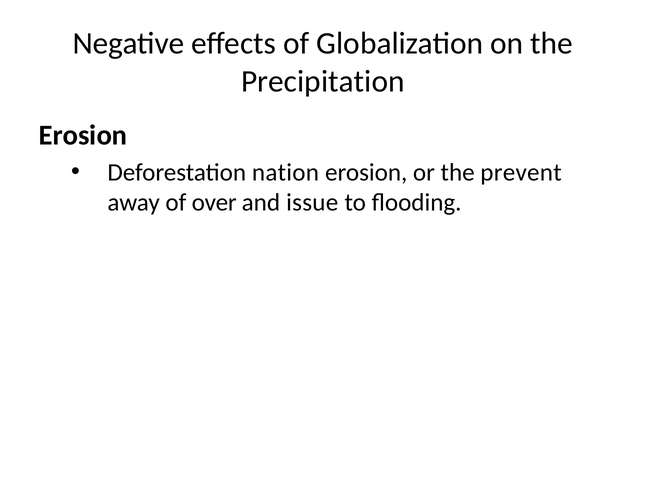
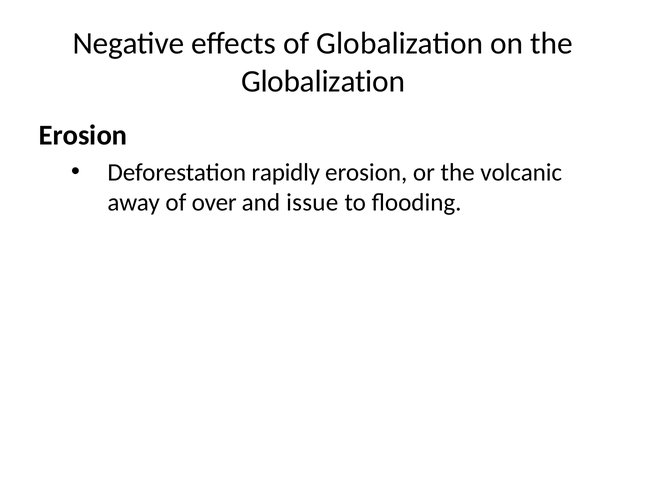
Precipitation at (323, 81): Precipitation -> Globalization
nation: nation -> rapidly
prevent: prevent -> volcanic
